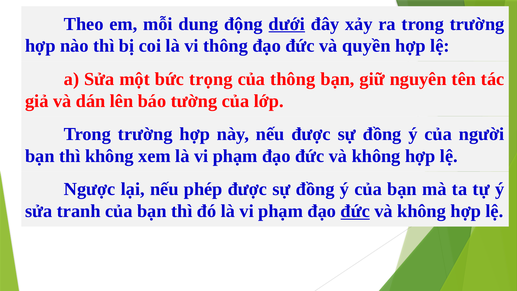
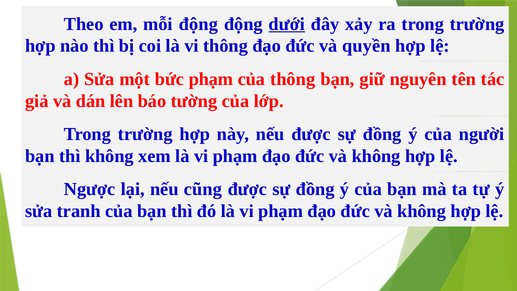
mỗi dung: dung -> động
bức trọng: trọng -> phạm
phép: phép -> cũng
đức at (355, 211) underline: present -> none
